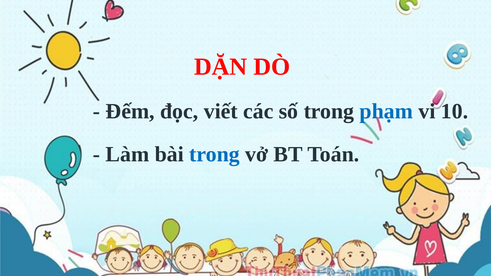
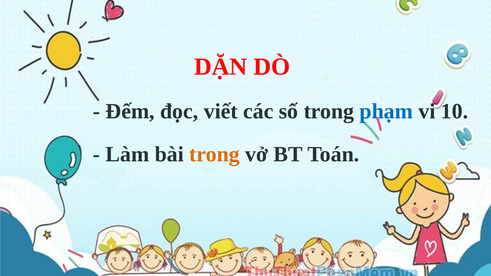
trong at (215, 154) colour: blue -> orange
